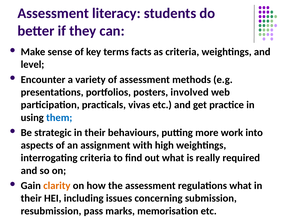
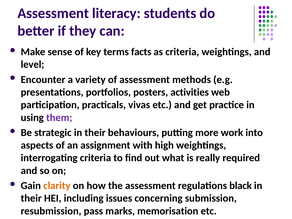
involved: involved -> activities
them colour: blue -> purple
regulations what: what -> black
